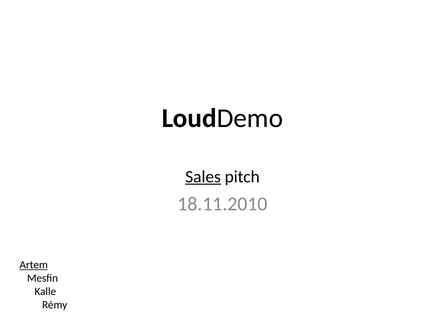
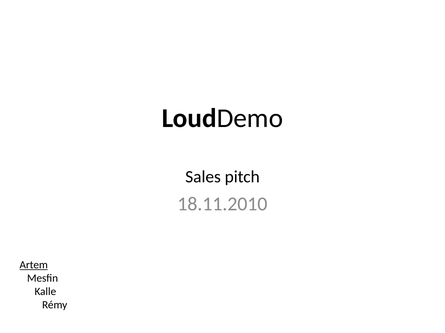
Sales underline: present -> none
